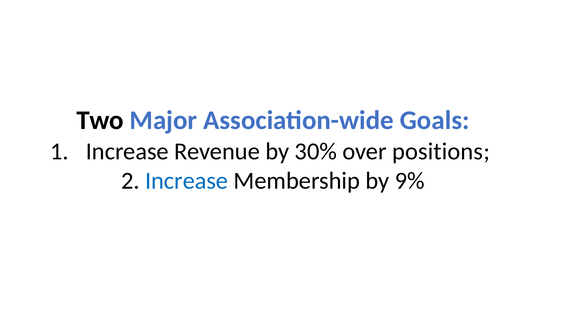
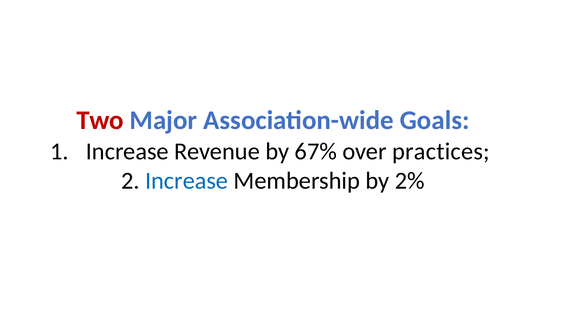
Two colour: black -> red
30%: 30% -> 67%
positions: positions -> practices
9%: 9% -> 2%
